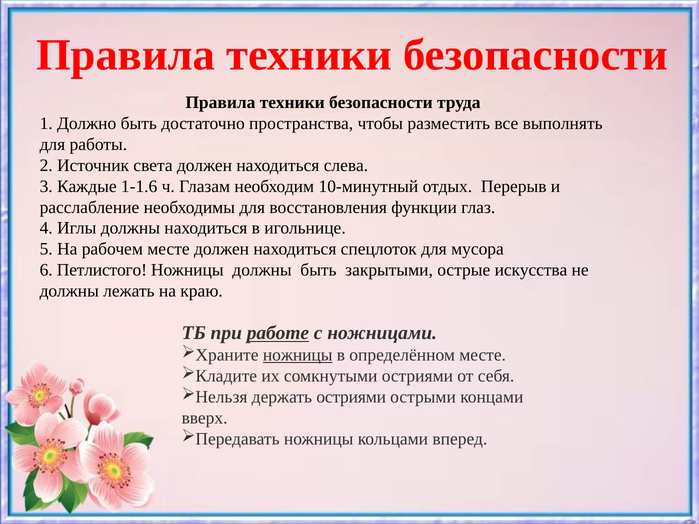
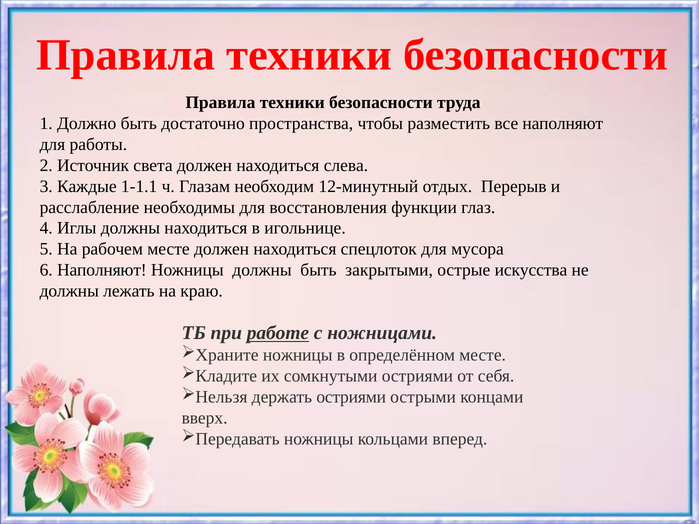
все выполнять: выполнять -> наполняют
1-1.6: 1-1.6 -> 1-1.1
10-минутный: 10-минутный -> 12-минутный
6 Петлистого: Петлистого -> Наполняют
ножницы at (298, 355) underline: present -> none
